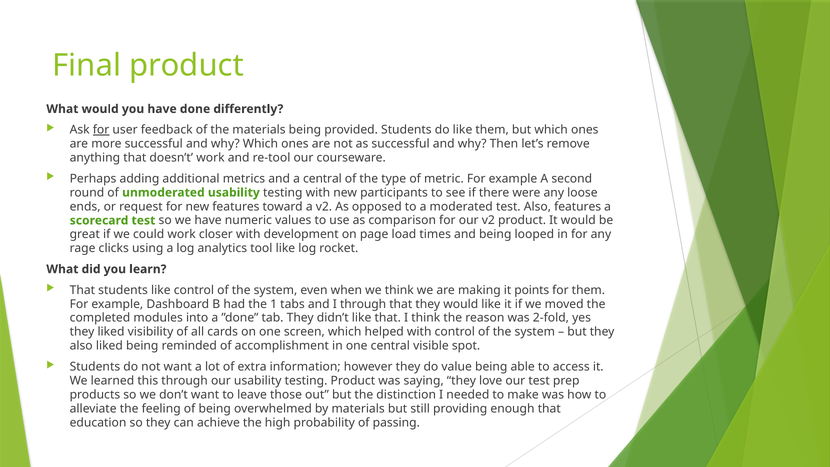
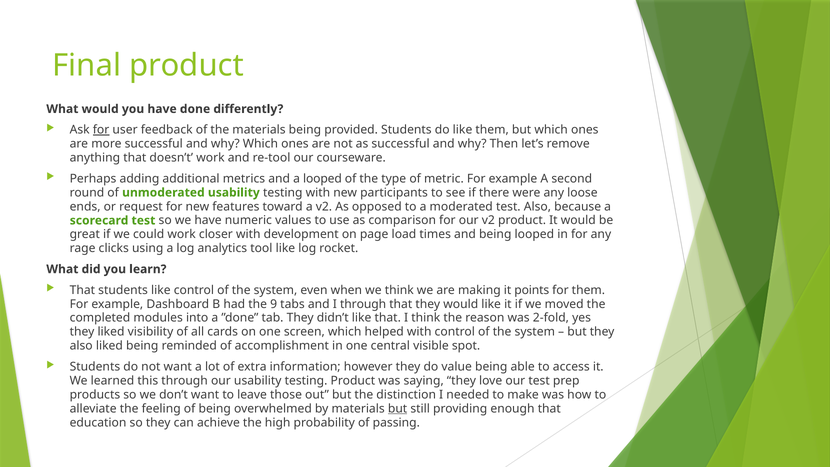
a central: central -> looped
Also features: features -> because
1: 1 -> 9
but at (398, 408) underline: none -> present
